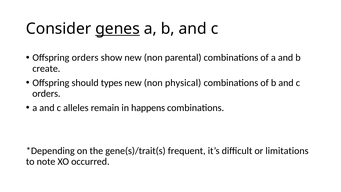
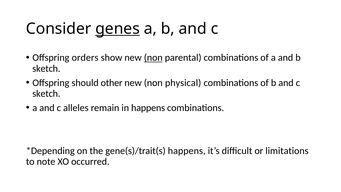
non at (153, 58) underline: none -> present
create at (46, 68): create -> sketch
types: types -> other
orders at (46, 93): orders -> sketch
gene(s)/trait(s frequent: frequent -> happens
